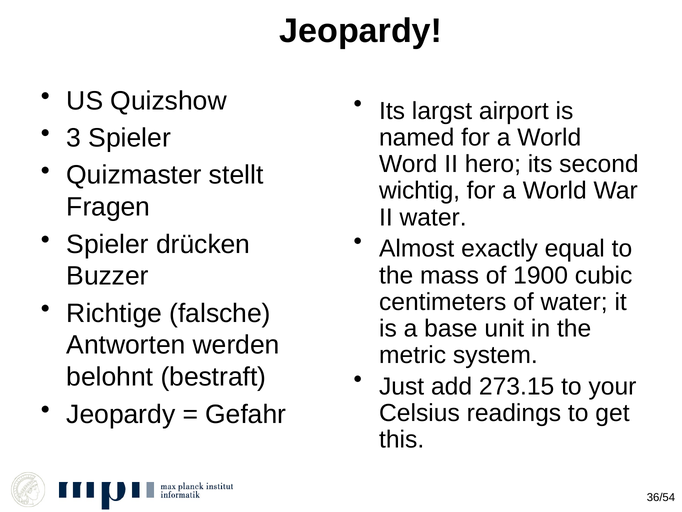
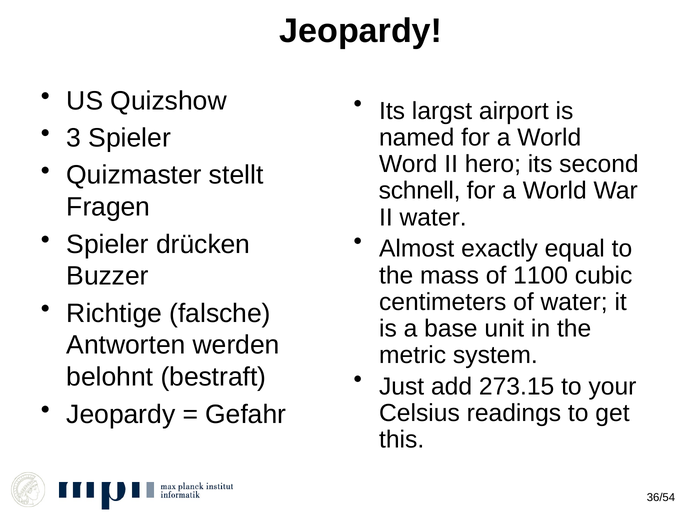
wichtig: wichtig -> schnell
1900: 1900 -> 1100
